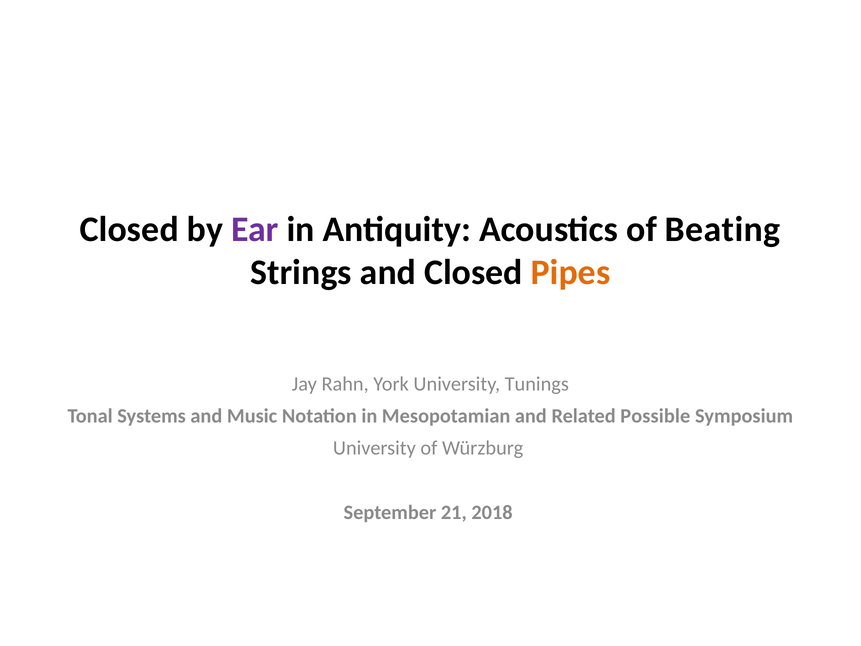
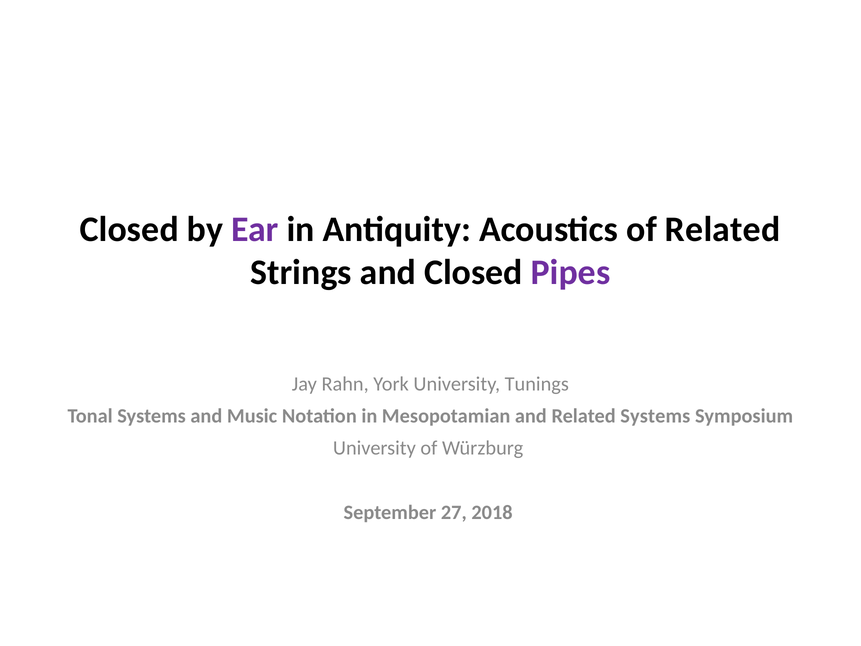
of Beating: Beating -> Related
Pipes colour: orange -> purple
Related Possible: Possible -> Systems
21: 21 -> 27
